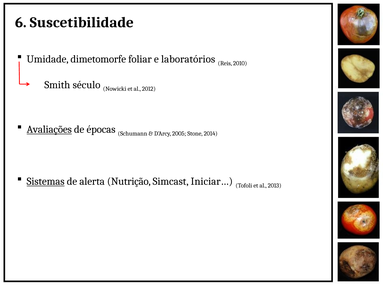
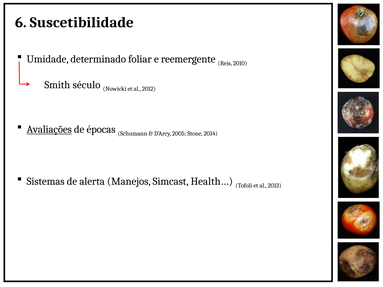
dimetomorfe: dimetomorfe -> determinado
laboratórios: laboratórios -> reemergente
Sistemas underline: present -> none
Nutrição: Nutrição -> Manejos
Iniciar…: Iniciar… -> Health…
